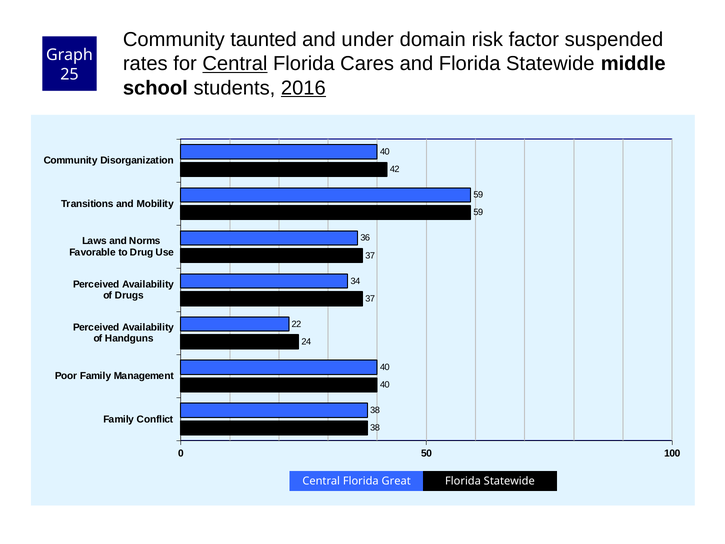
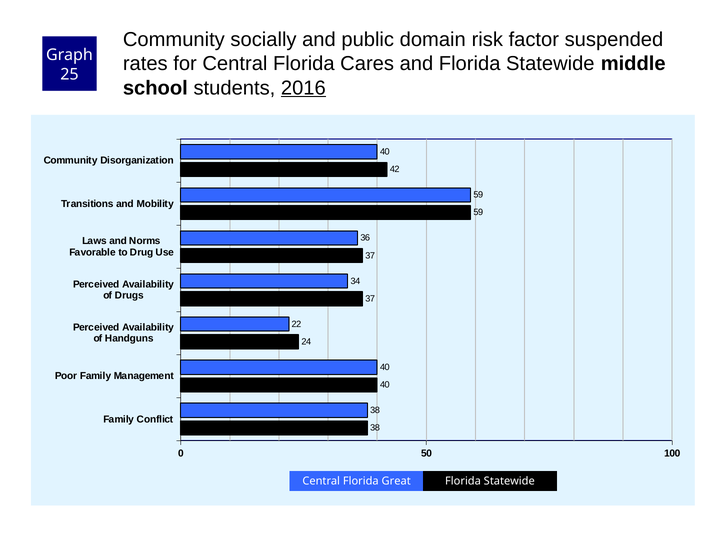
taunted: taunted -> socially
under: under -> public
Central at (235, 64) underline: present -> none
